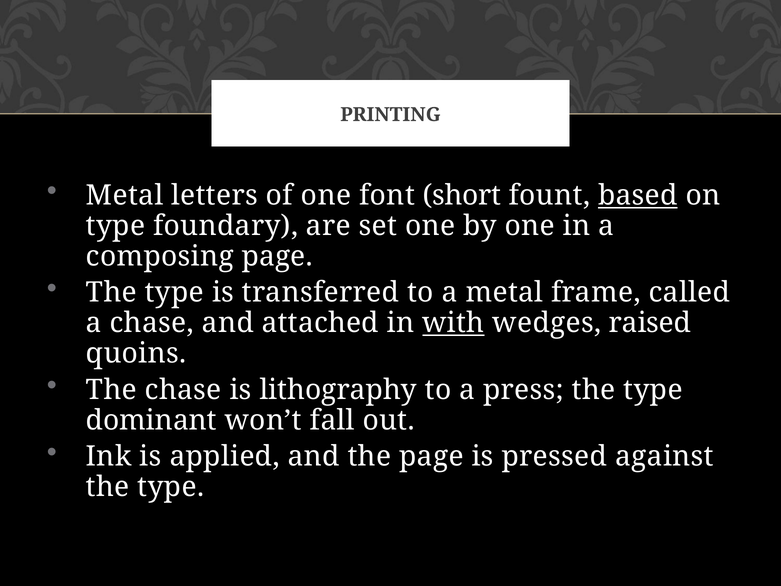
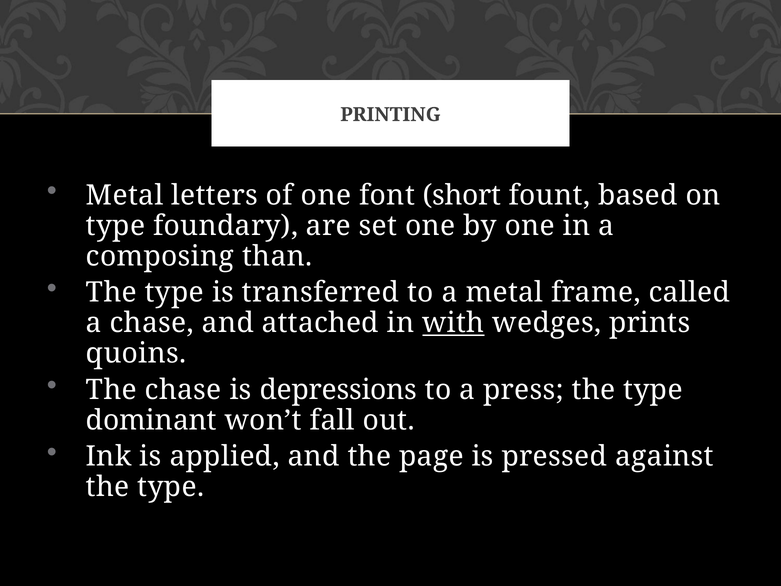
based underline: present -> none
composing page: page -> than
raised: raised -> prints
lithography: lithography -> depressions
